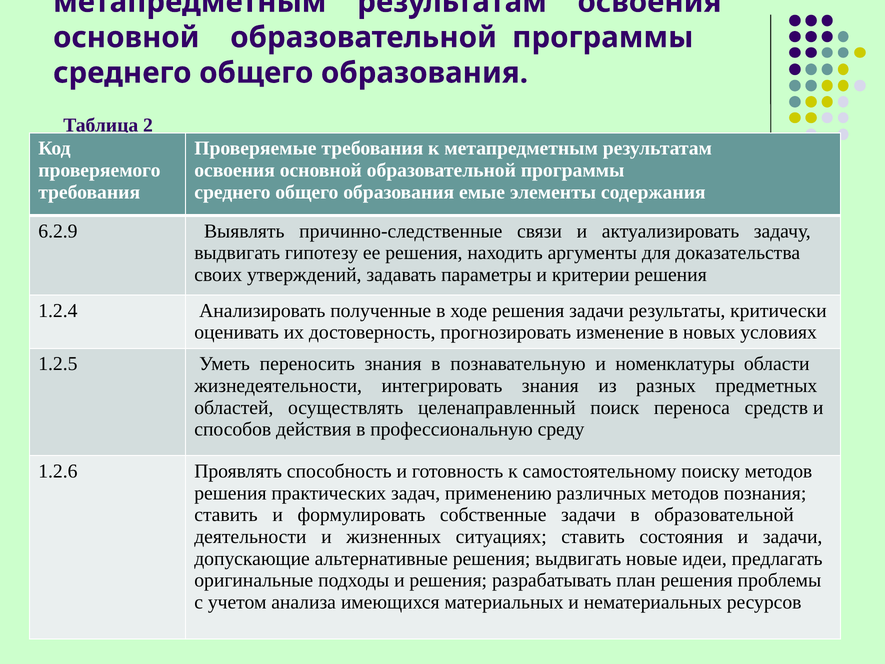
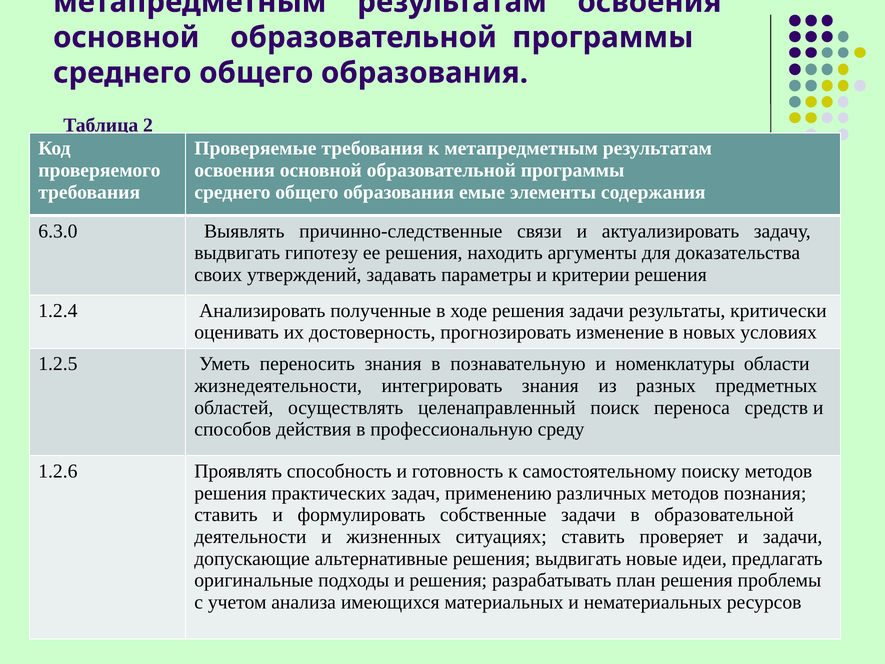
6.2.9: 6.2.9 -> 6.3.0
состояния: состояния -> проверяет
